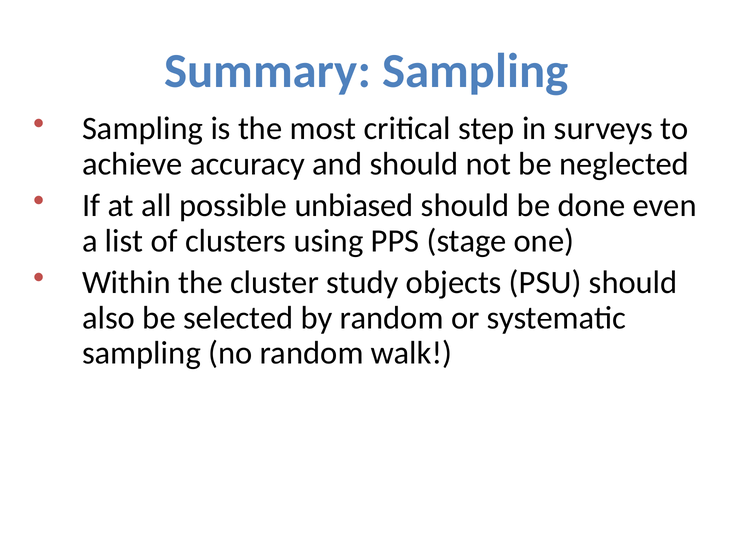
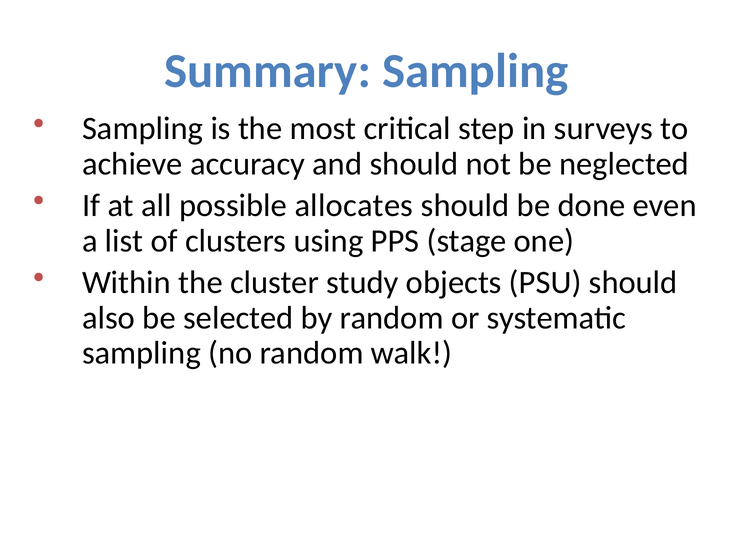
unbiased: unbiased -> allocates
